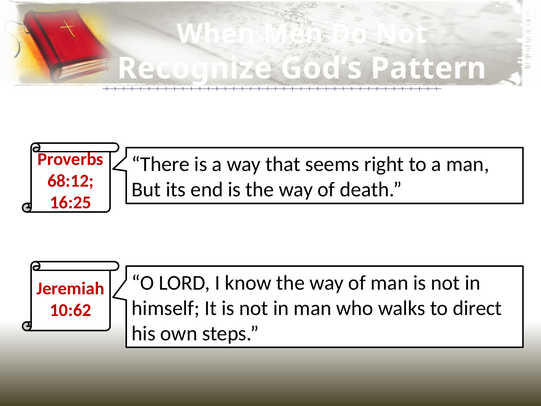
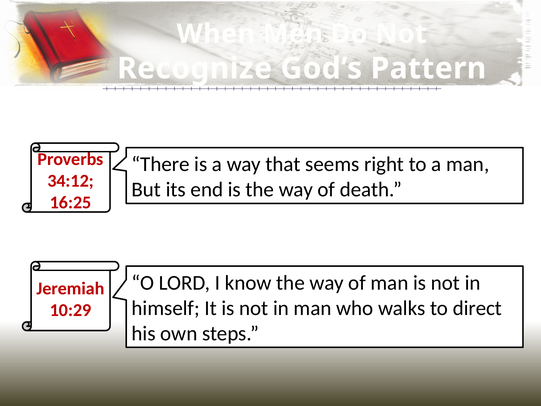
68:12: 68:12 -> 34:12
10:62: 10:62 -> 10:29
